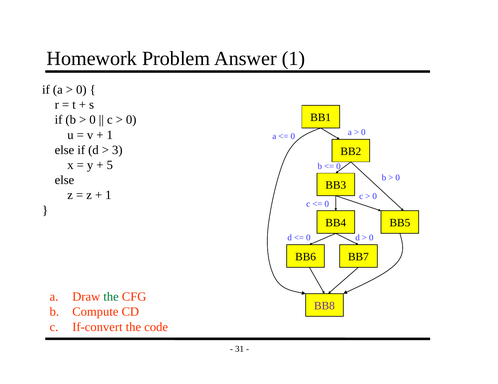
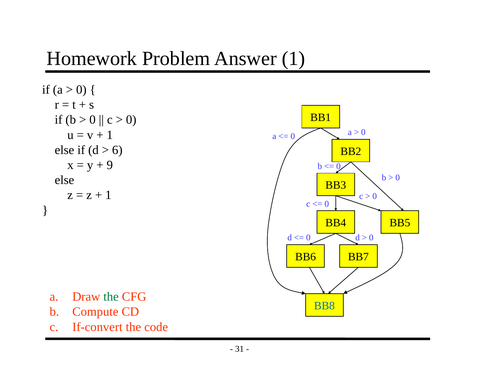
3: 3 -> 6
5: 5 -> 9
BB8 colour: purple -> blue
